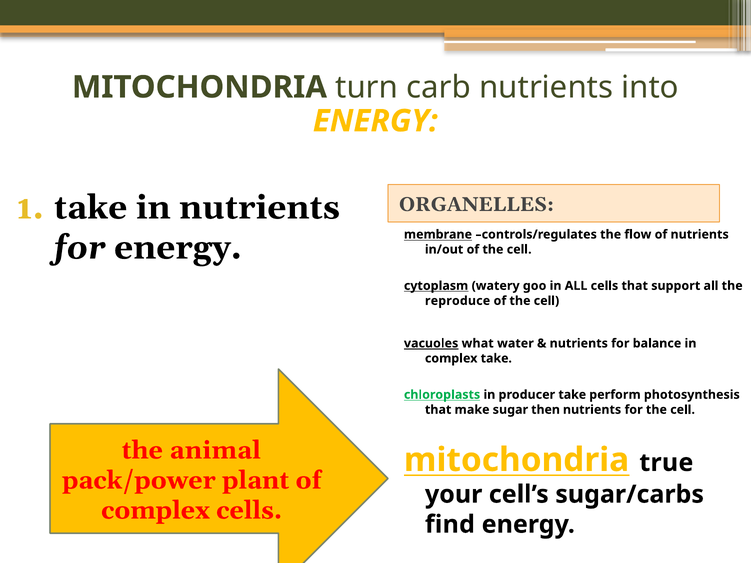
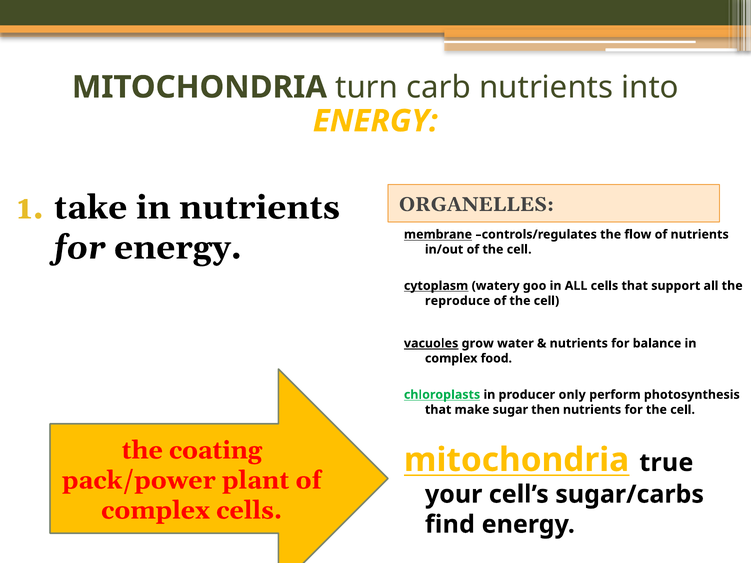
what: what -> grow
complex take: take -> food
producer take: take -> only
animal: animal -> coating
